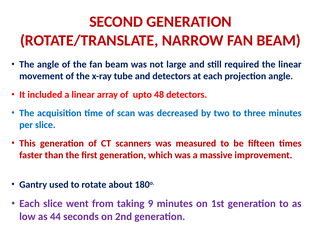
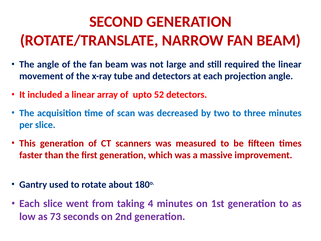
48: 48 -> 52
9: 9 -> 4
44: 44 -> 73
